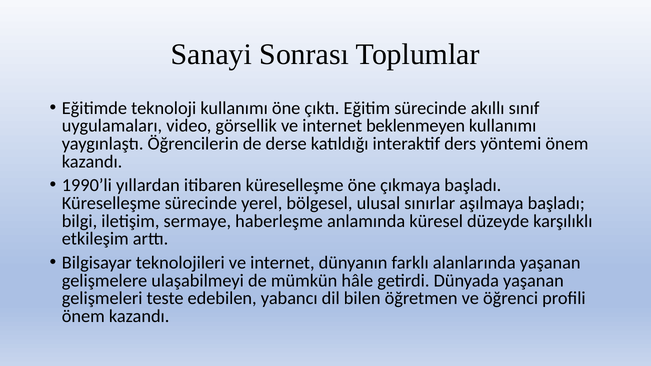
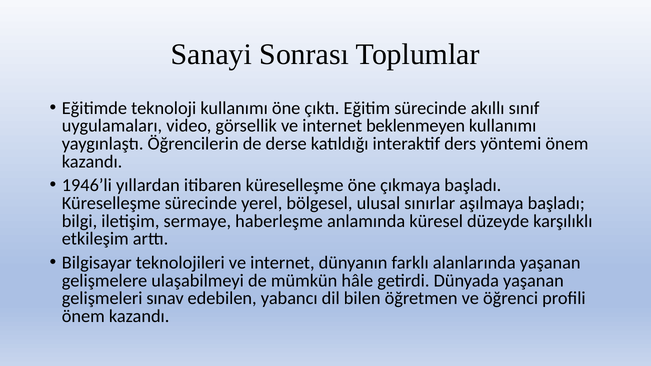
1990’li: 1990’li -> 1946’li
teste: teste -> sınav
